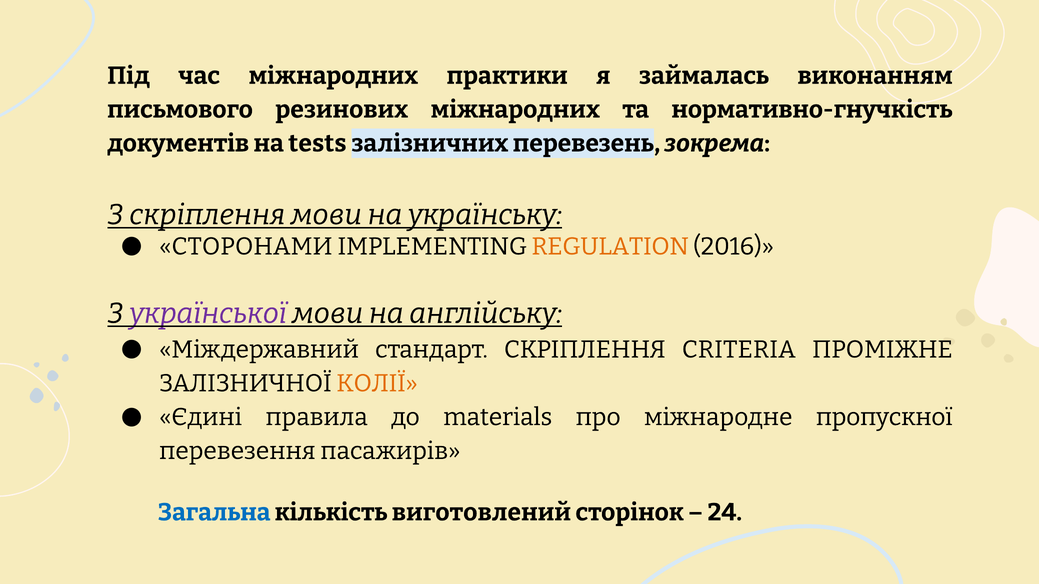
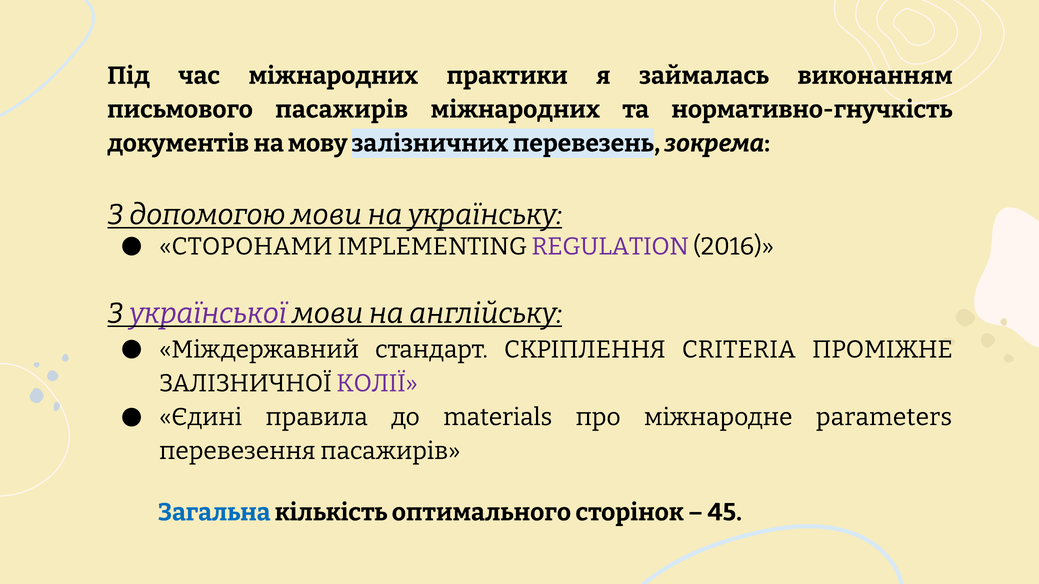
письмового резинових: резинових -> пасажирів
tests: tests -> мову
З скріплення: скріплення -> допомогою
REGULATION colour: orange -> purple
КОЛІЇ colour: orange -> purple
пропускної: пропускної -> parameters
виготовлений: виготовлений -> оптимального
24: 24 -> 45
